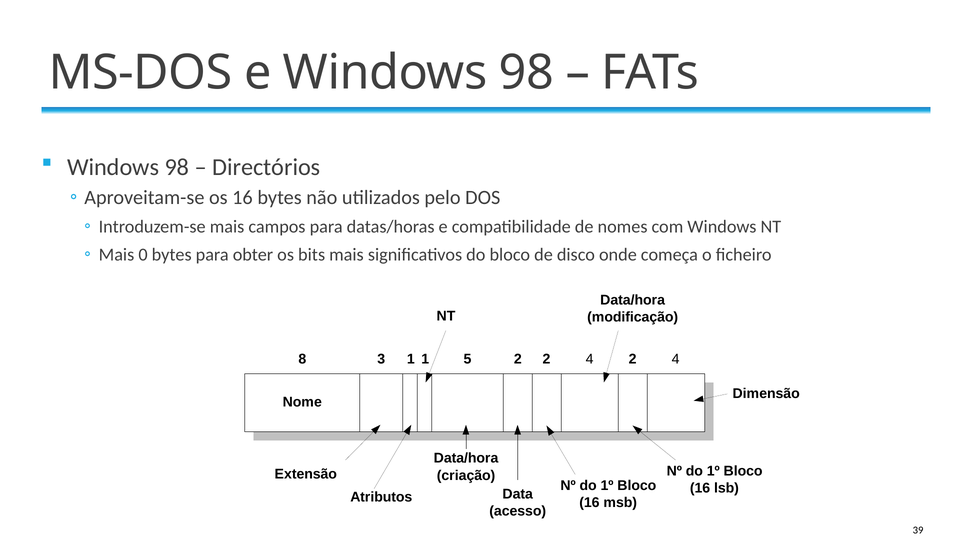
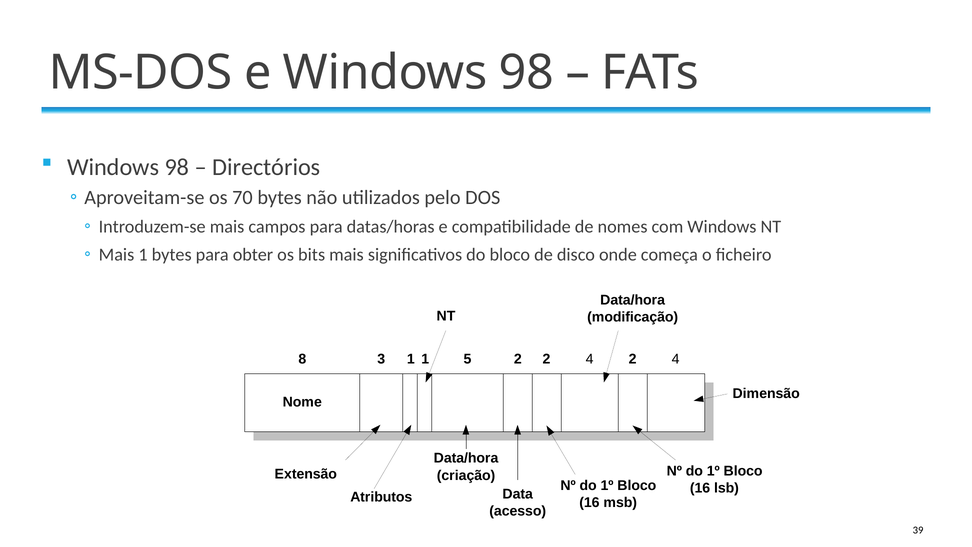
os 16: 16 -> 70
Mais 0: 0 -> 1
